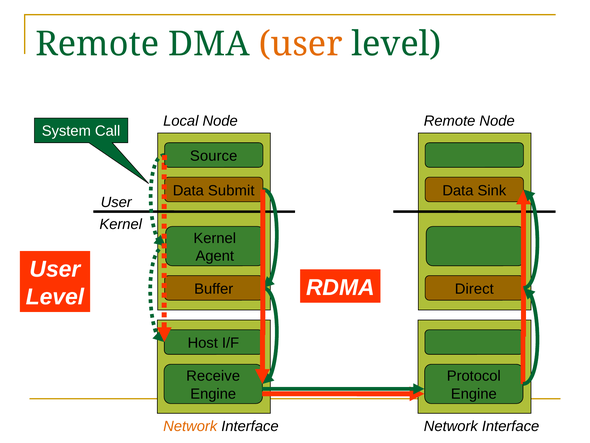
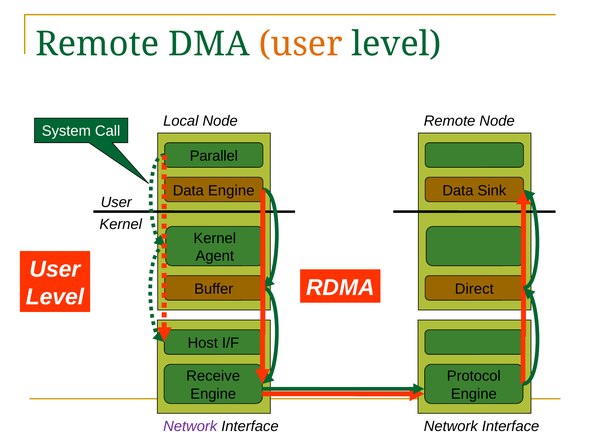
Source: Source -> Parallel
Data Submit: Submit -> Engine
Network at (190, 426) colour: orange -> purple
